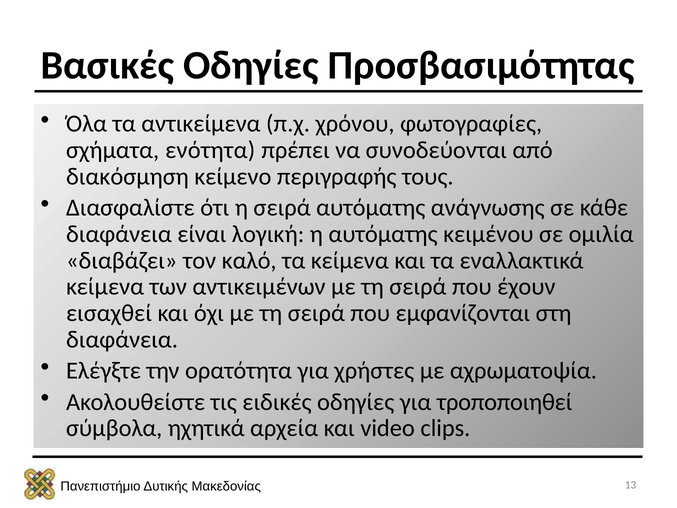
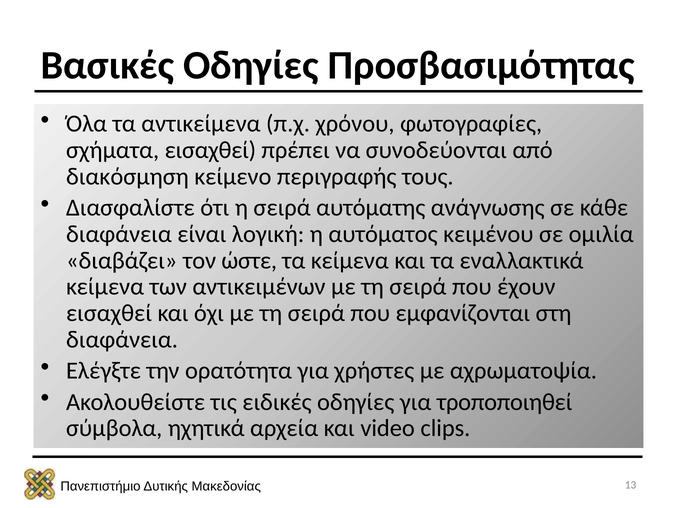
σχήματα ενότητα: ενότητα -> εισαχθεί
η αυτόματης: αυτόματης -> αυτόματος
καλό: καλό -> ώστε
